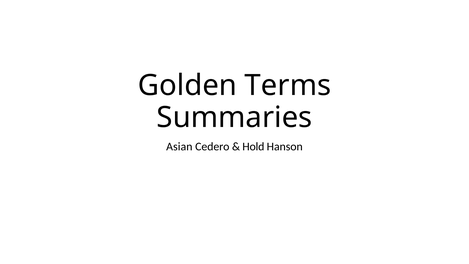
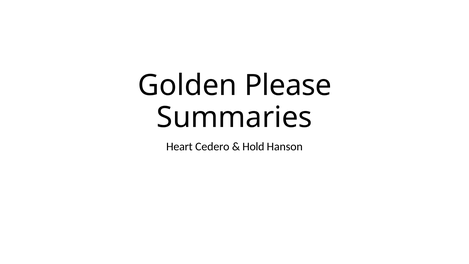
Terms: Terms -> Please
Asian: Asian -> Heart
